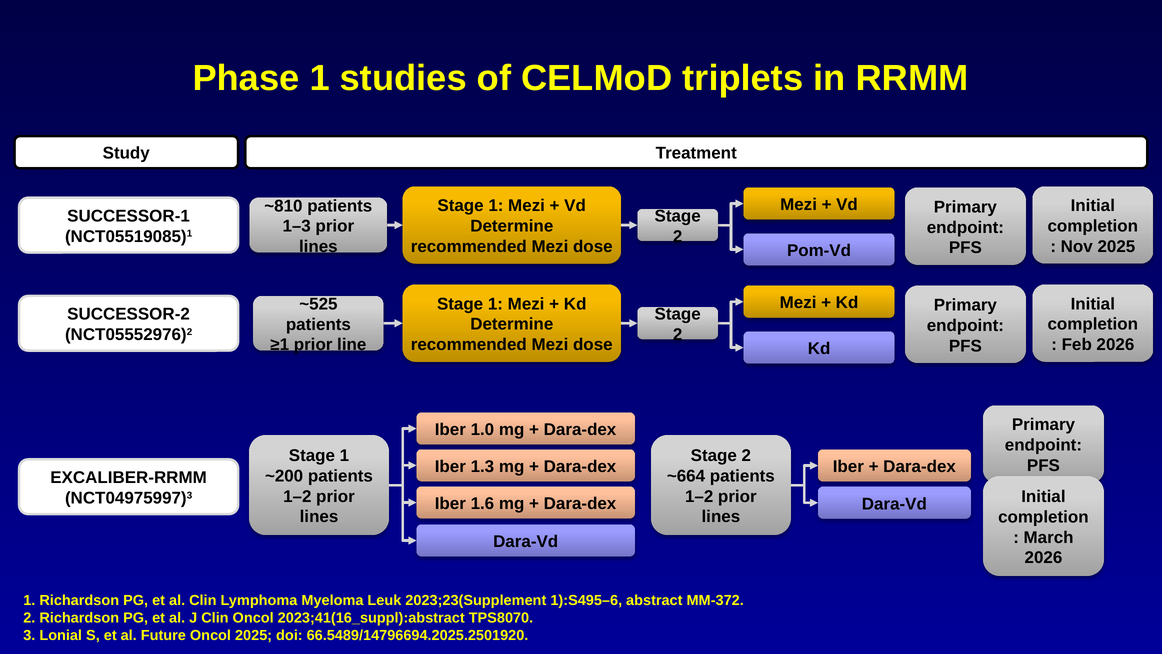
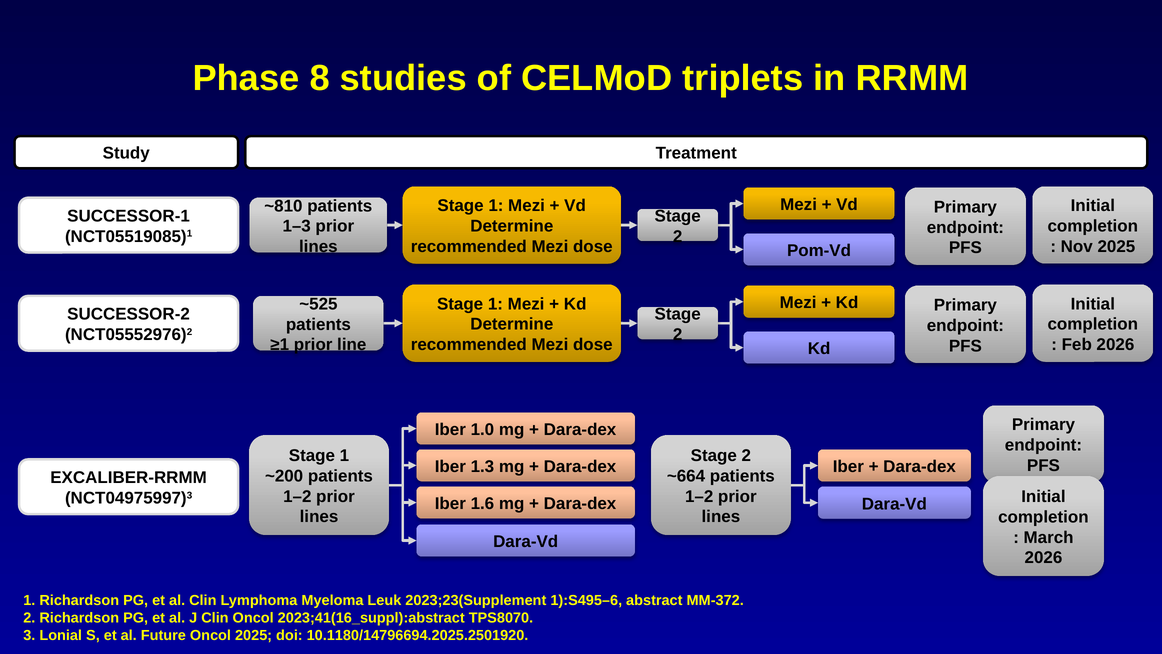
Phase 1: 1 -> 8
66.5489/14796694.2025.2501920: 66.5489/14796694.2025.2501920 -> 10.1180/14796694.2025.2501920
